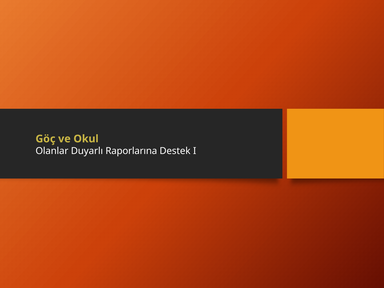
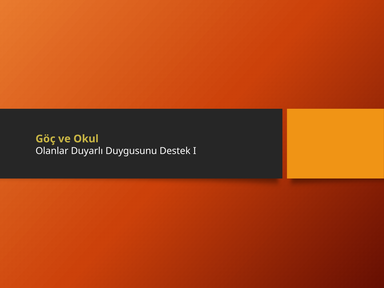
Raporlarına: Raporlarına -> Duygusunu
